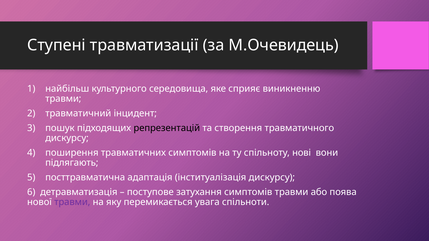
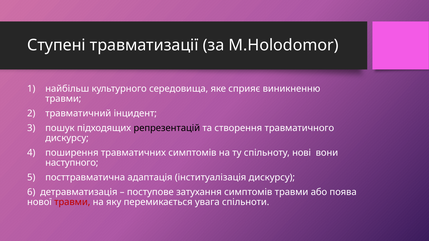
М.Очевидець: М.Очевидець -> М.Holodomor
підлягають: підлягають -> наступного
травми at (72, 202) colour: purple -> red
